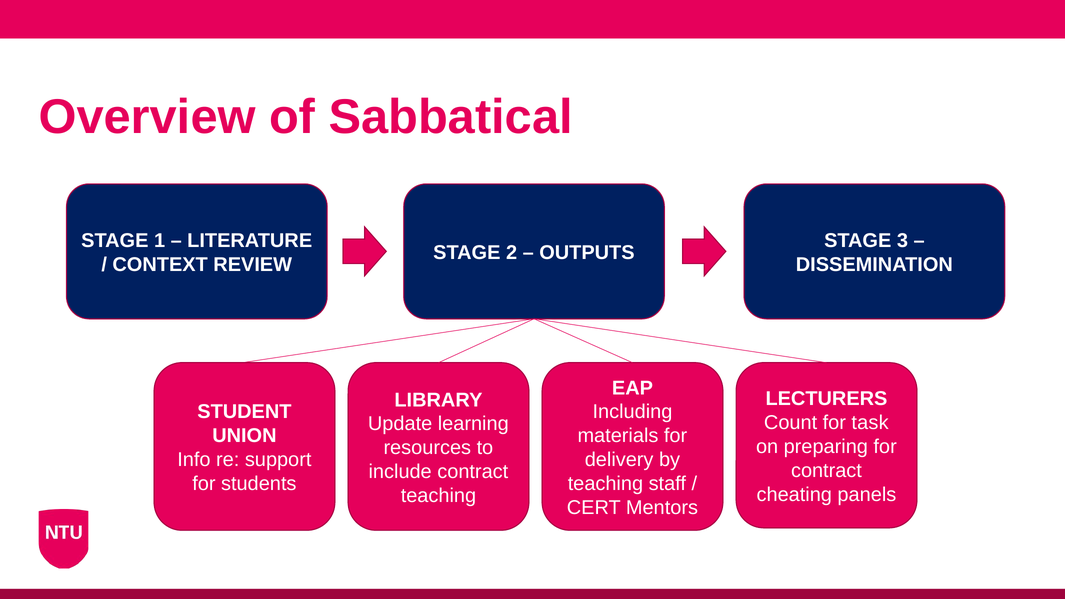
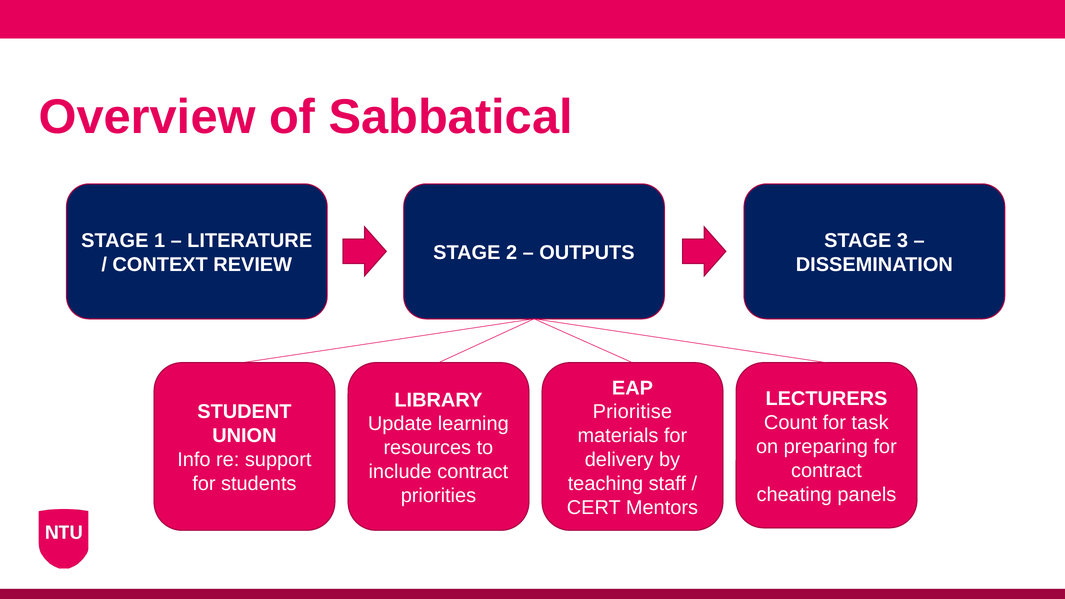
Including: Including -> Prioritise
teaching at (438, 496): teaching -> priorities
